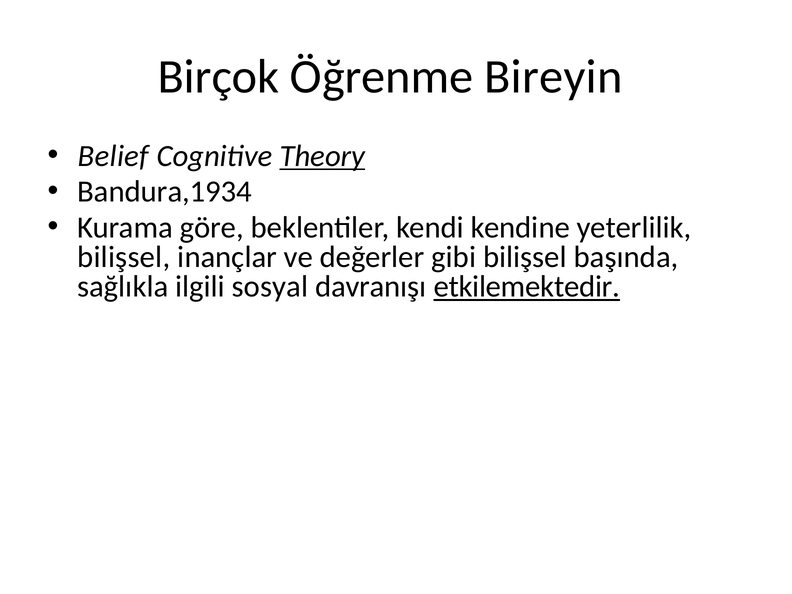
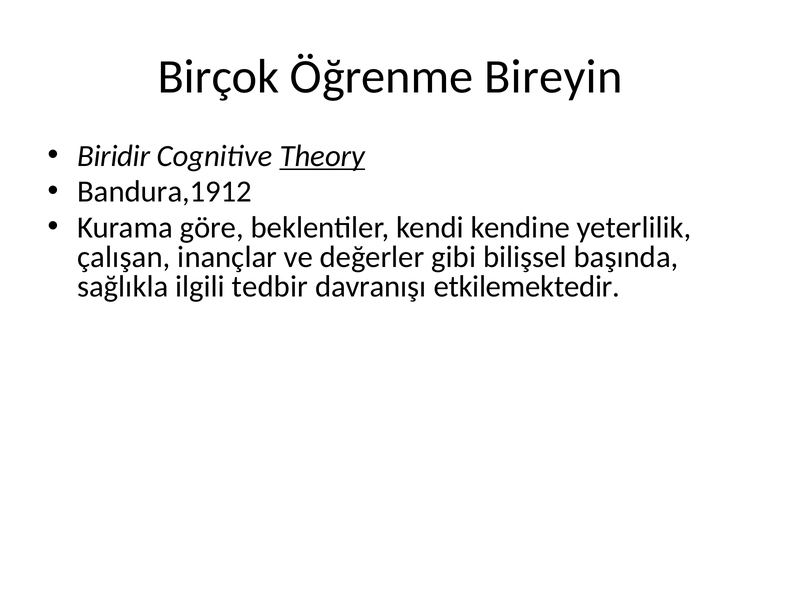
Belief: Belief -> Biridir
Bandura,1934: Bandura,1934 -> Bandura,1912
bilişsel at (124, 257): bilişsel -> çalışan
sosyal: sosyal -> tedbir
etkilemektedir underline: present -> none
